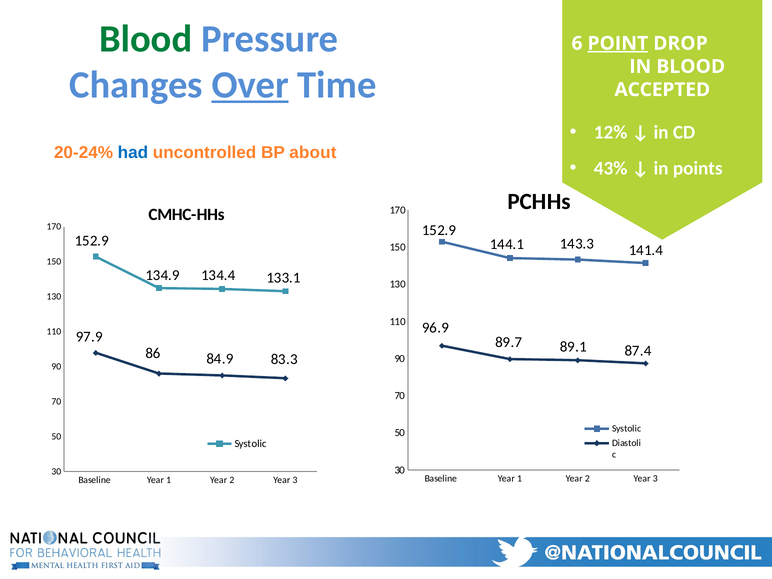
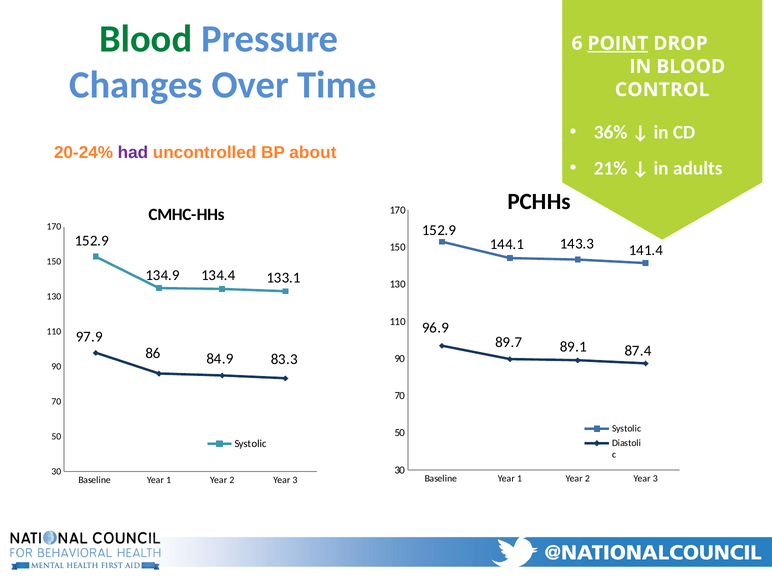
Over underline: present -> none
ACCEPTED: ACCEPTED -> CONTROL
12%: 12% -> 36%
had colour: blue -> purple
43%: 43% -> 21%
points: points -> adults
